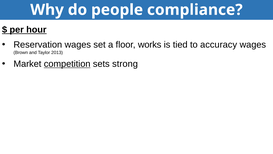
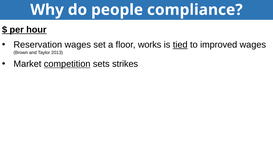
tied underline: none -> present
accuracy: accuracy -> improved
strong: strong -> strikes
